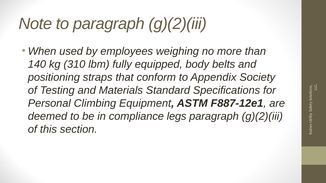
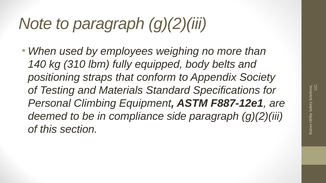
legs: legs -> side
